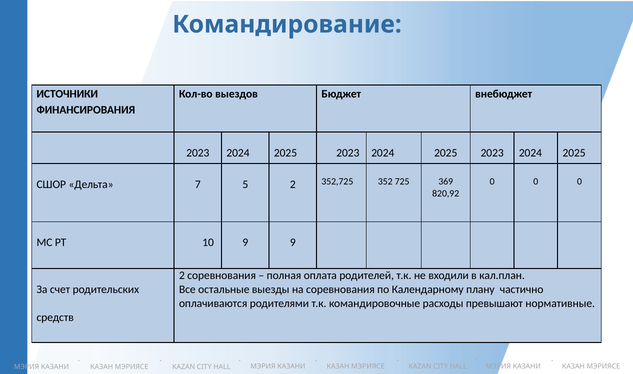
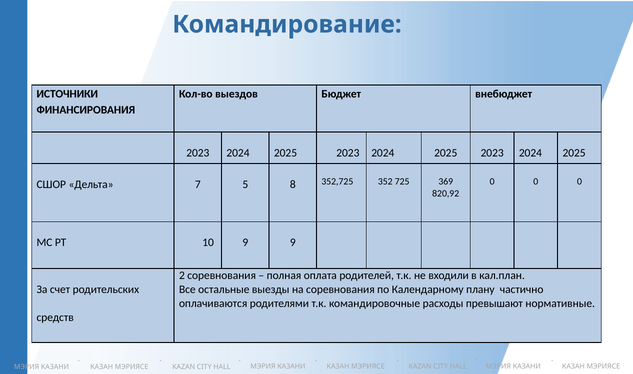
5 2: 2 -> 8
